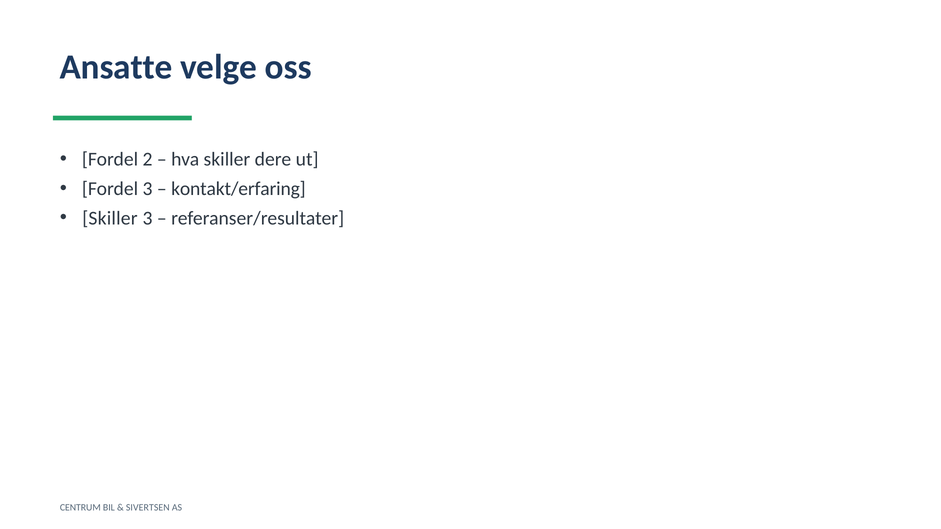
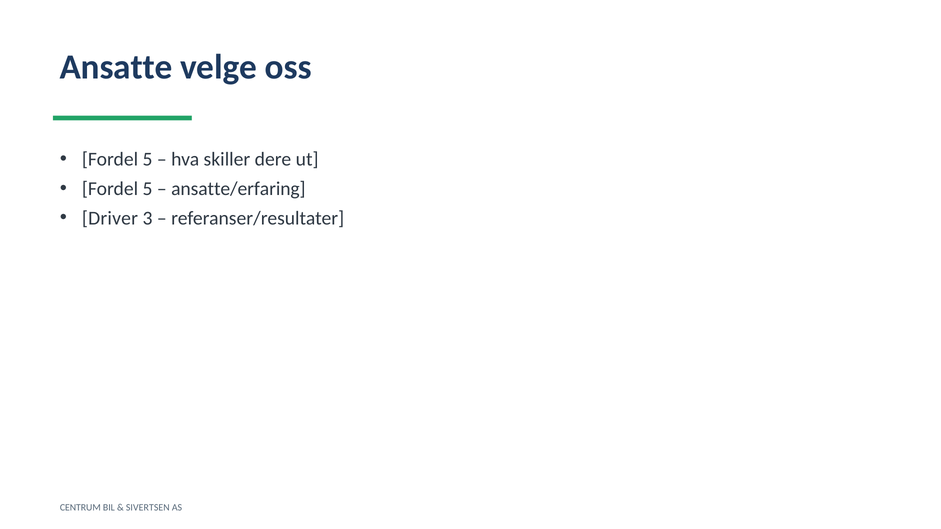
2 at (148, 159): 2 -> 5
3 at (148, 189): 3 -> 5
kontakt/erfaring: kontakt/erfaring -> ansatte/erfaring
Skiller at (110, 218): Skiller -> Driver
